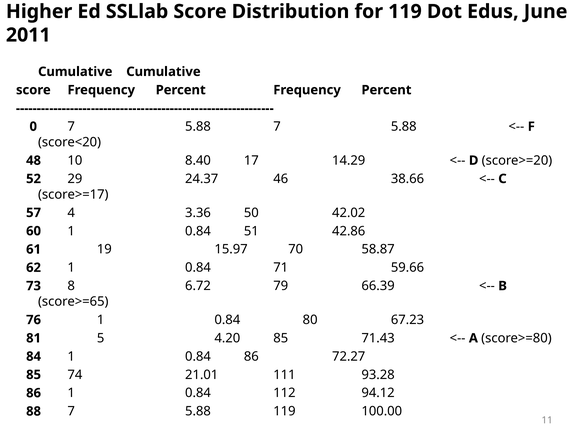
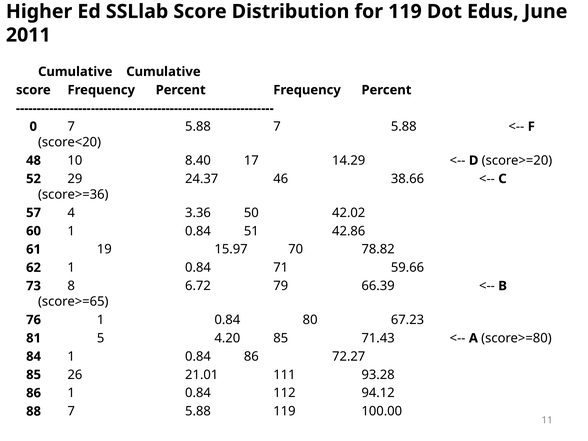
score>=17: score>=17 -> score>=36
58.87: 58.87 -> 78.82
74: 74 -> 26
